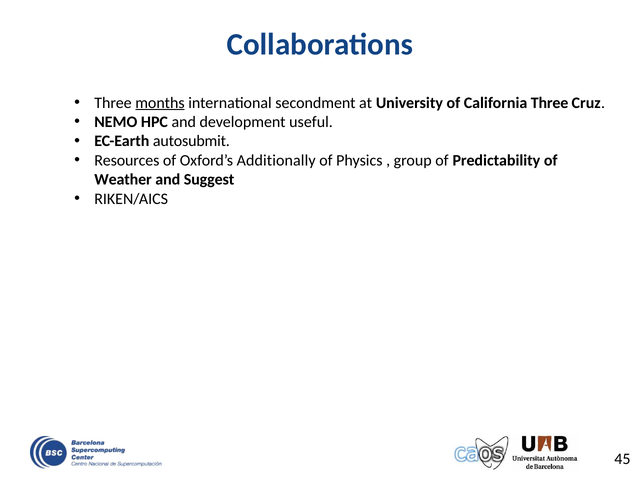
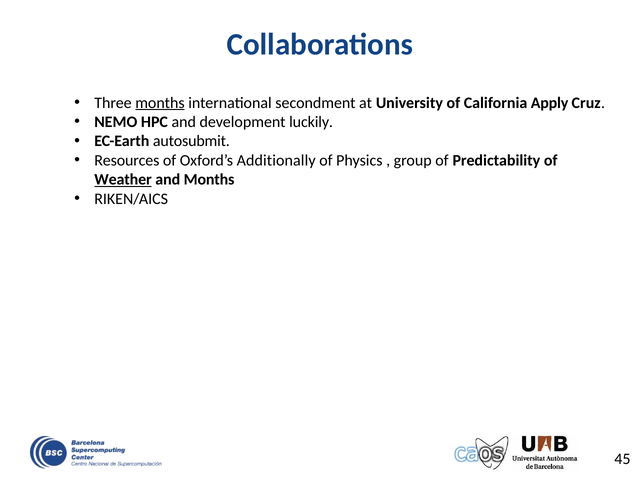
California Three: Three -> Apply
useful: useful -> luckily
Weather underline: none -> present
and Suggest: Suggest -> Months
